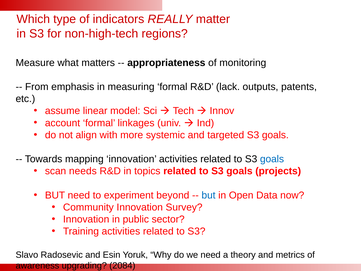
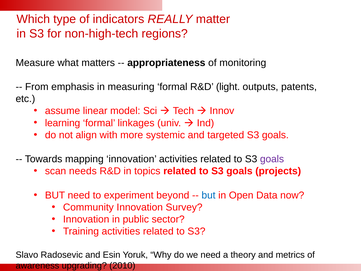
lack: lack -> light
account: account -> learning
goals at (272, 159) colour: blue -> purple
2084: 2084 -> 2010
